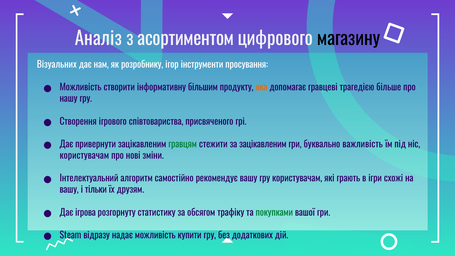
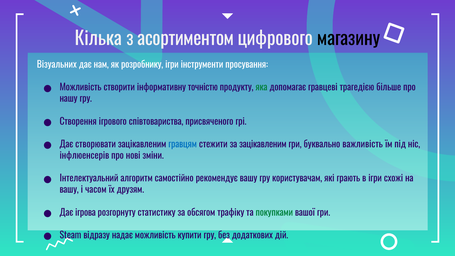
Аналіз: Аналіз -> Кілька
розробнику ігор: ігор -> ігри
більшим: більшим -> точністю
яка colour: orange -> green
привернути: привернути -> створювати
гравцям colour: green -> blue
користувачам at (84, 156): користувачам -> інфлюенсерів
тільки: тільки -> часом
